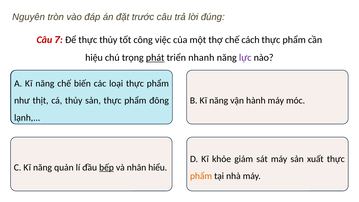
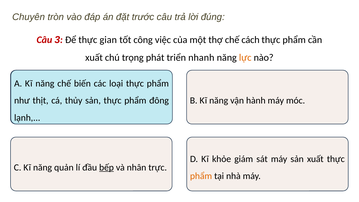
Nguyên: Nguyên -> Chuyên
7: 7 -> 3
thực thủy: thủy -> gian
hiệu at (94, 58): hiệu -> xuất
phát underline: present -> none
lực colour: purple -> orange
hiểu: hiểu -> trực
